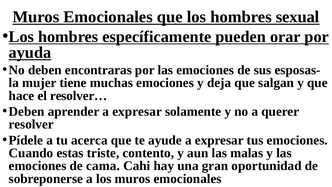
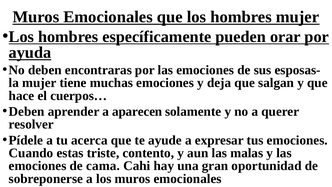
hombres sexual: sexual -> mujer
resolver…: resolver… -> cuerpos…
aprender a expresar: expresar -> aparecen
